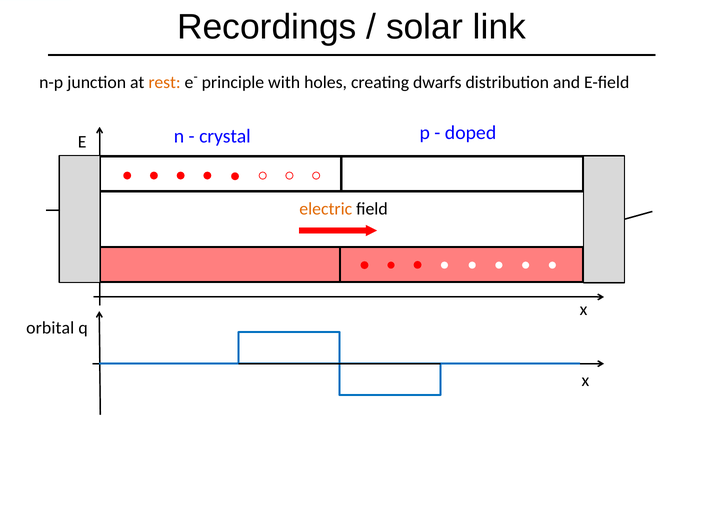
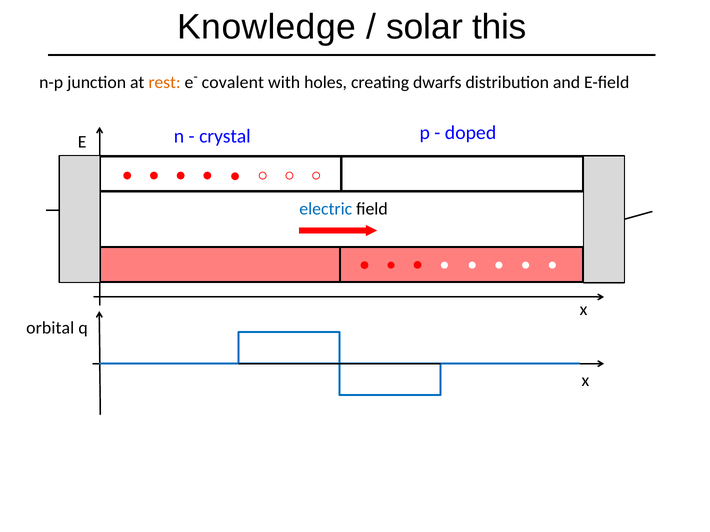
Recordings: Recordings -> Knowledge
link: link -> this
principle: principle -> covalent
electric colour: orange -> blue
